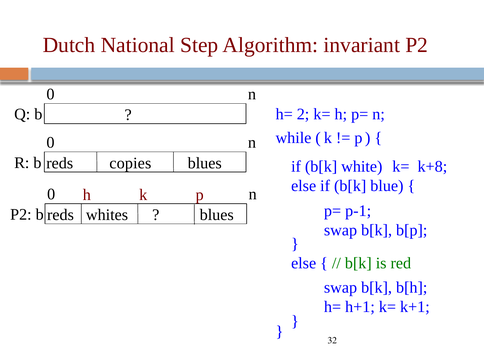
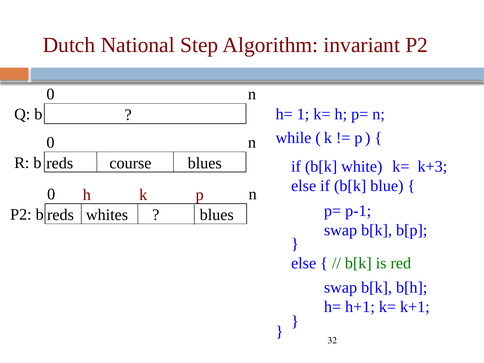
2: 2 -> 1
copies: copies -> course
k+8: k+8 -> k+3
